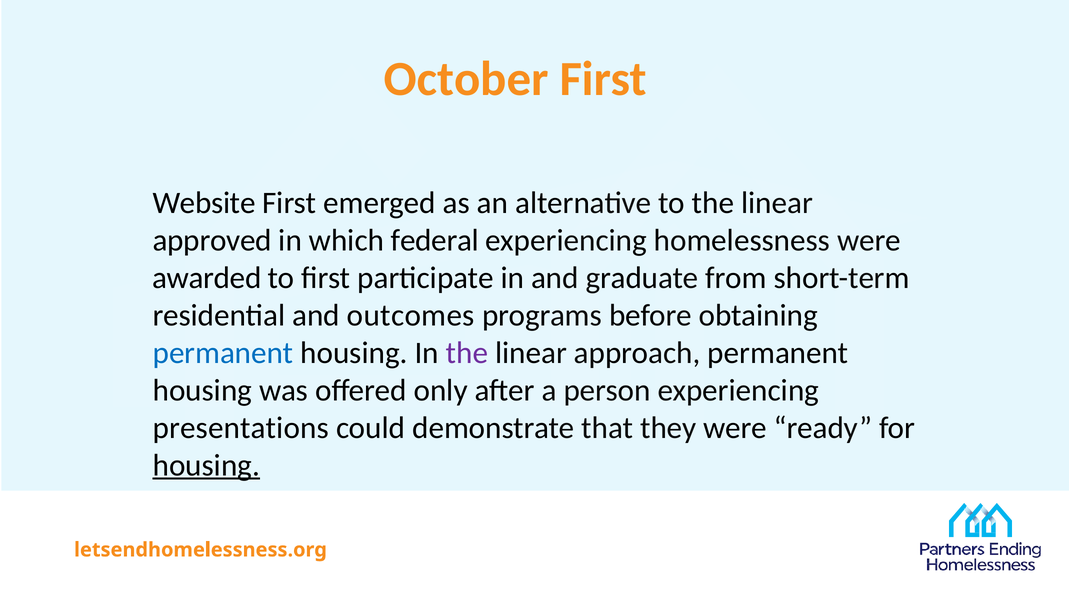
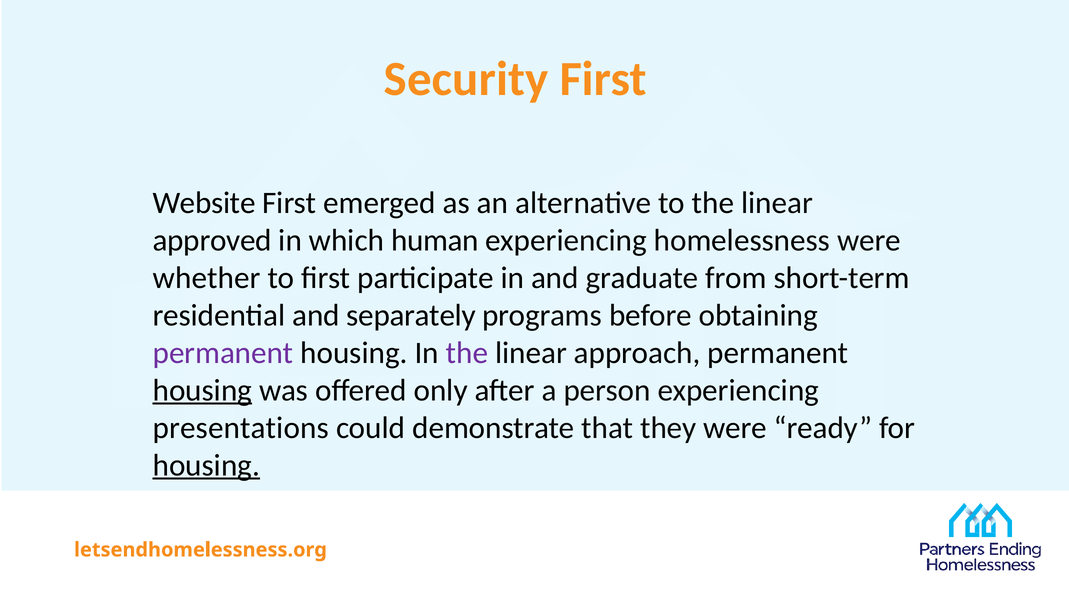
October: October -> Security
federal: federal -> human
awarded: awarded -> whether
outcomes: outcomes -> separately
permanent at (223, 352) colour: blue -> purple
housing at (202, 390) underline: none -> present
